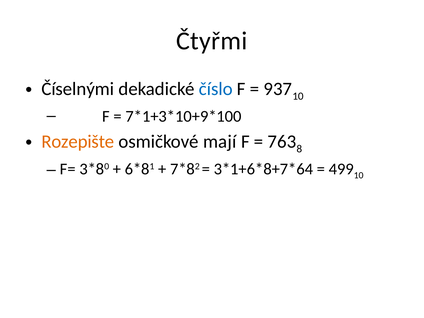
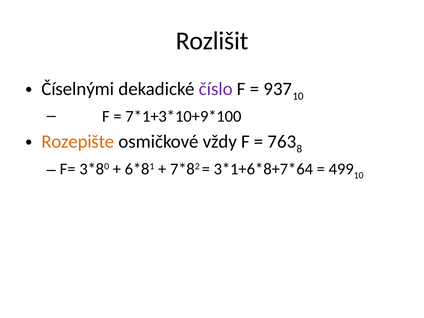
Čtyřmi: Čtyřmi -> Rozlišit
číslo colour: blue -> purple
mají: mají -> vždy
